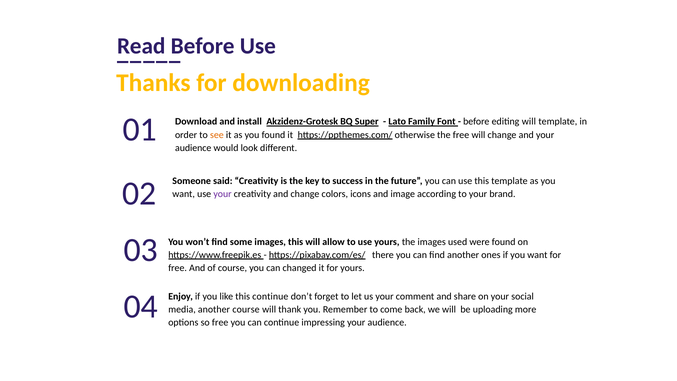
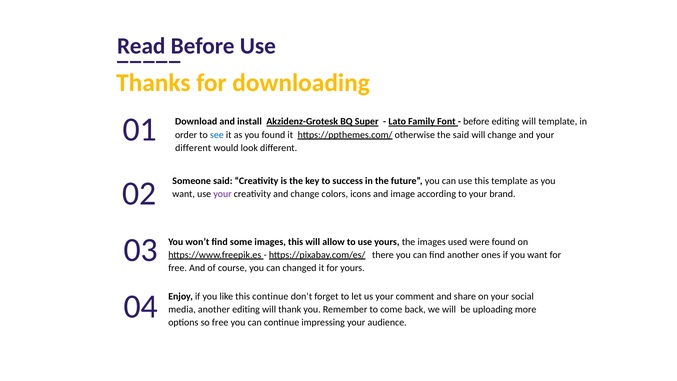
see colour: orange -> blue
the free: free -> said
audience at (193, 148): audience -> different
another course: course -> editing
